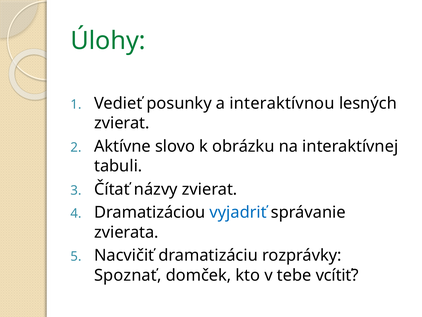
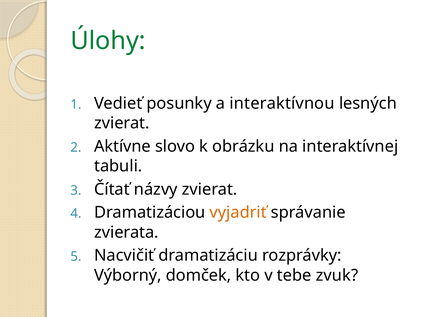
vyjadriť colour: blue -> orange
Spoznať: Spoznať -> Výborný
vcítiť: vcítiť -> zvuk
